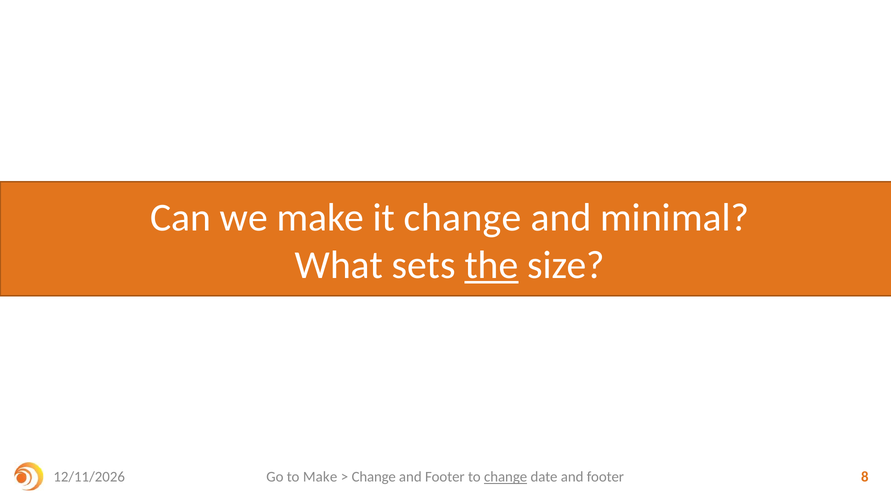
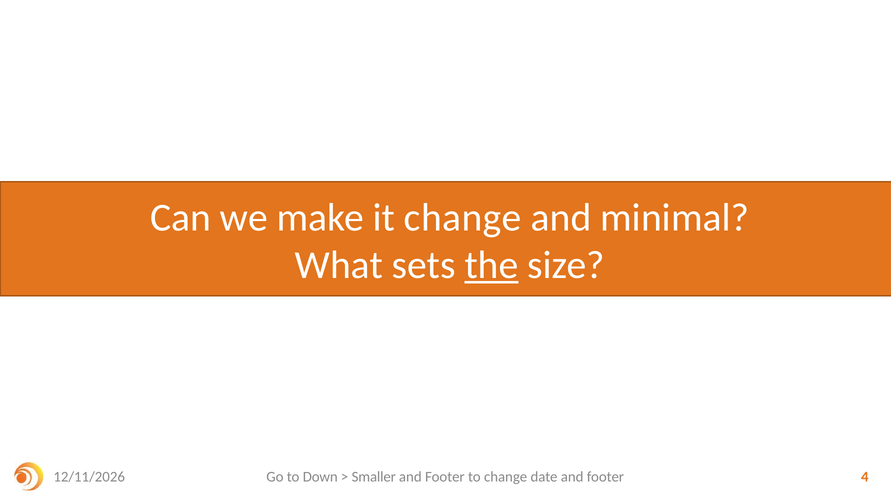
to Make: Make -> Down
Change at (374, 477): Change -> Smaller
change at (506, 477) underline: present -> none
8: 8 -> 4
